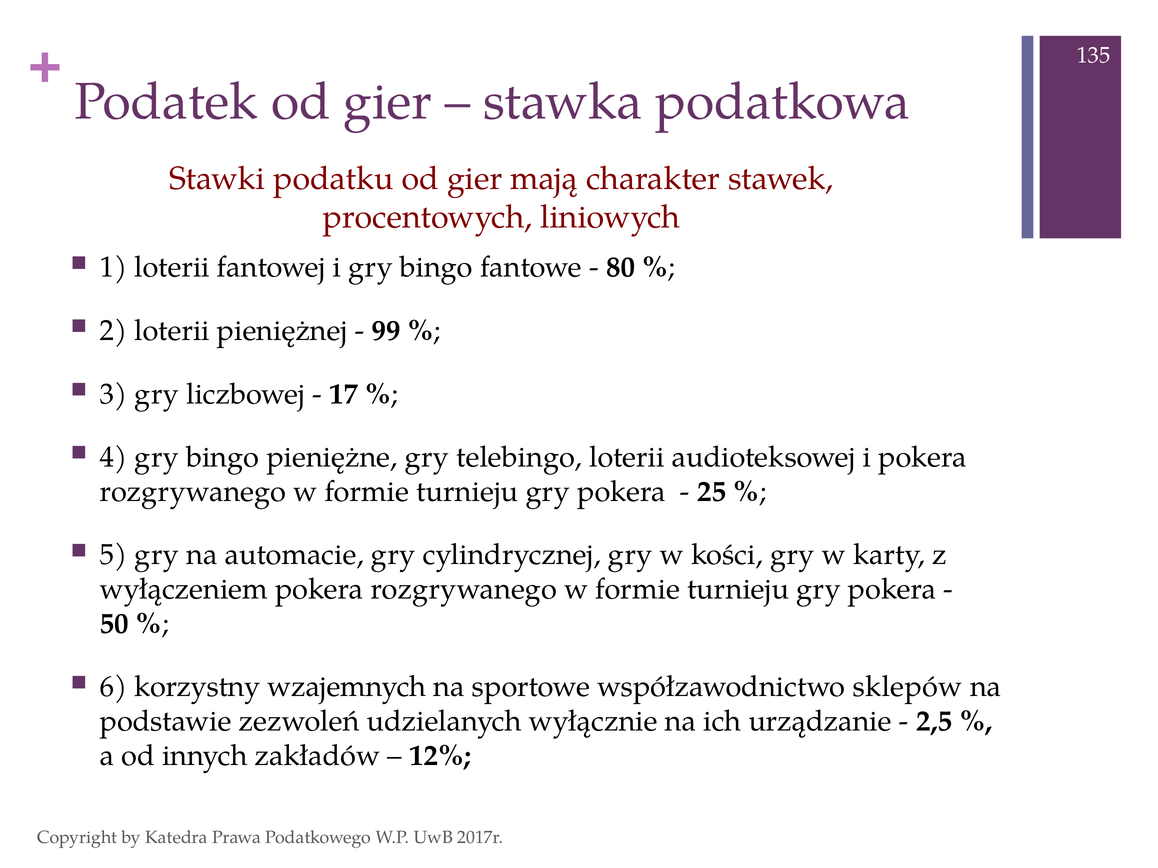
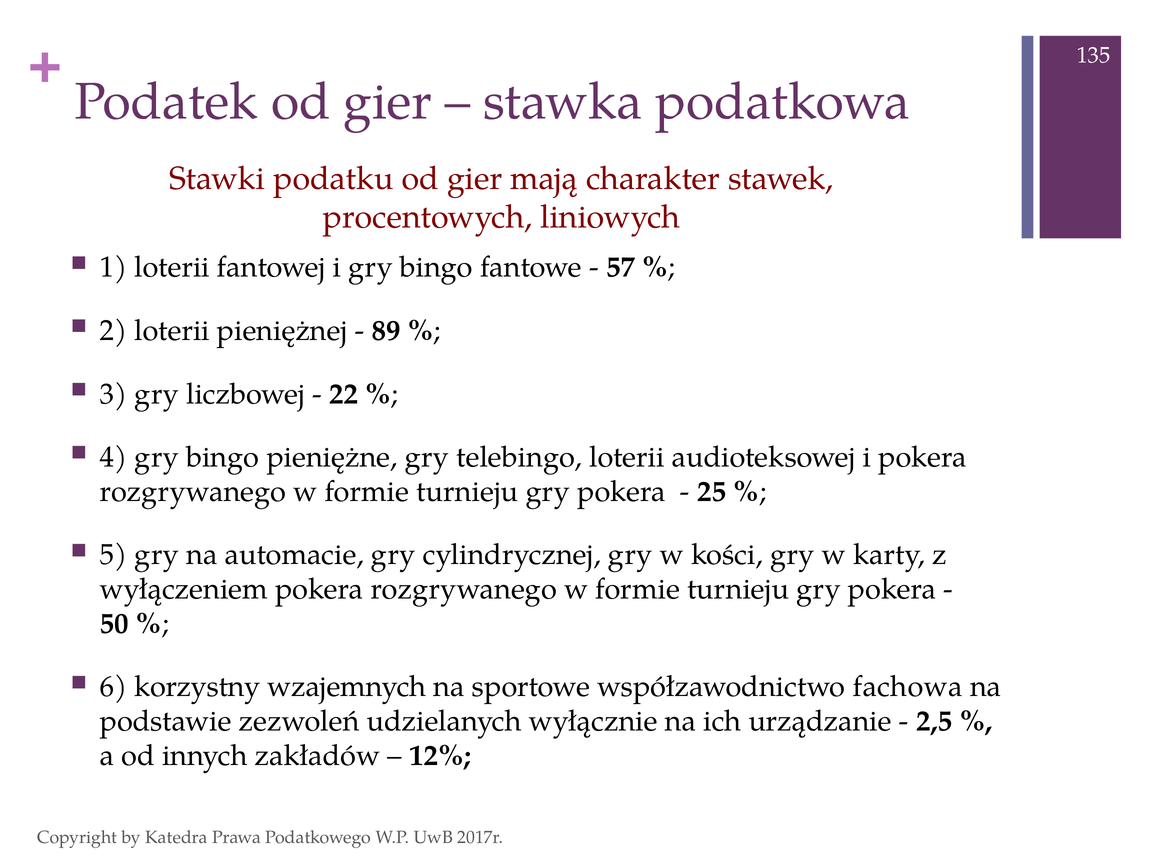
80: 80 -> 57
99: 99 -> 89
17: 17 -> 22
sklepów: sklepów -> fachowa
